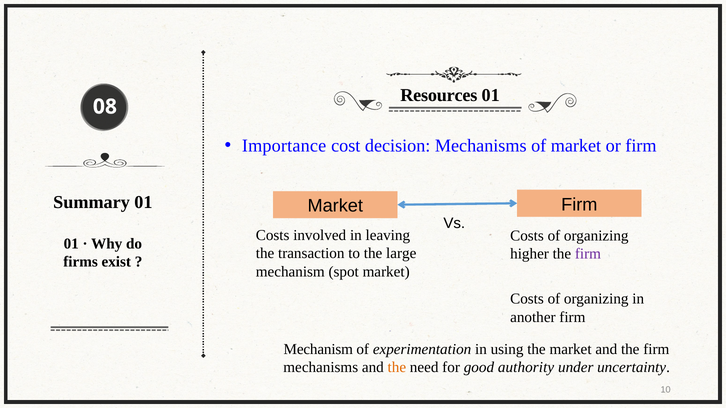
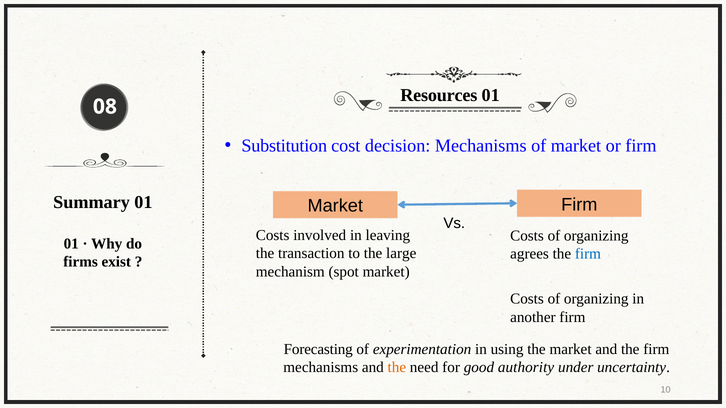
Importance: Importance -> Substitution
higher: higher -> agrees
firm at (588, 254) colour: purple -> blue
Mechanism at (318, 350): Mechanism -> Forecasting
